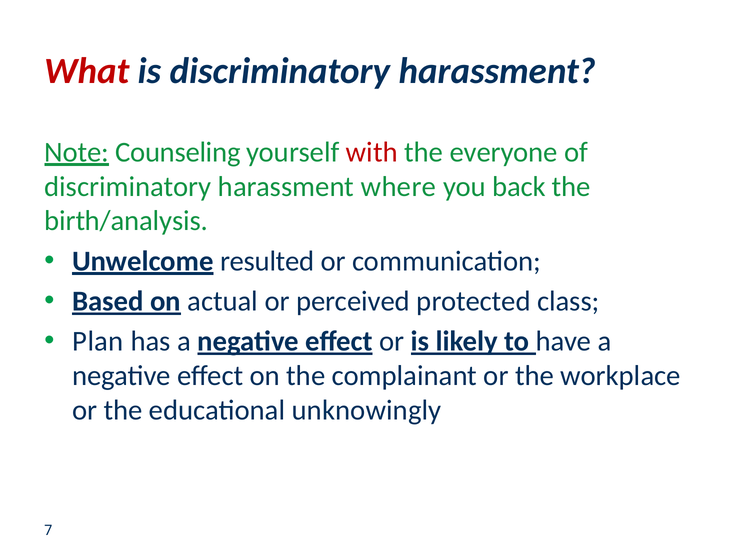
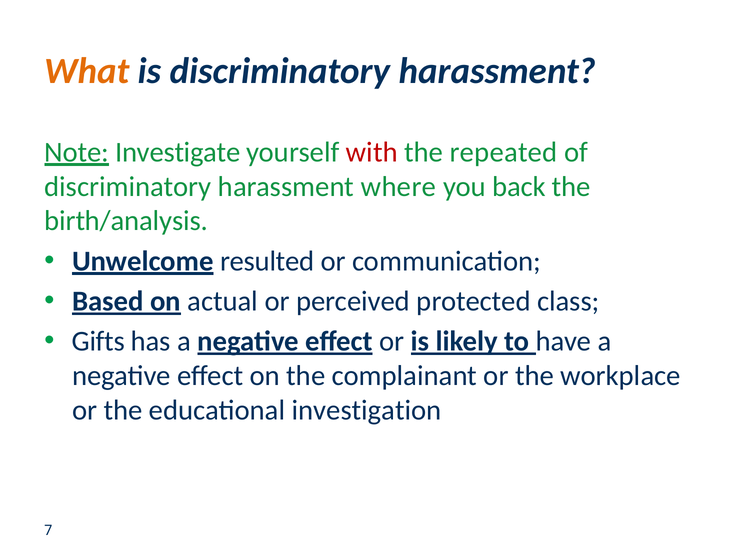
What colour: red -> orange
Counseling: Counseling -> Investigate
everyone: everyone -> repeated
Plan: Plan -> Gifts
unknowingly: unknowingly -> investigation
